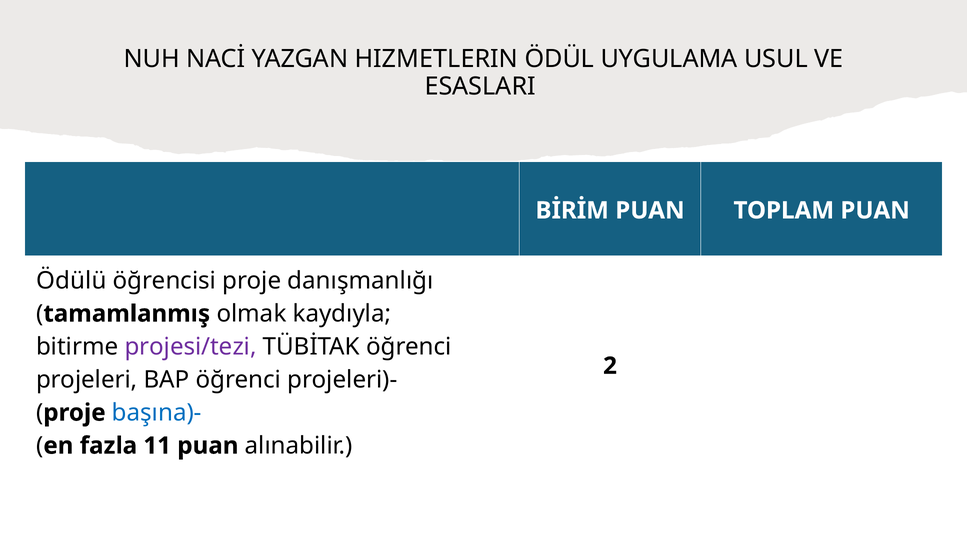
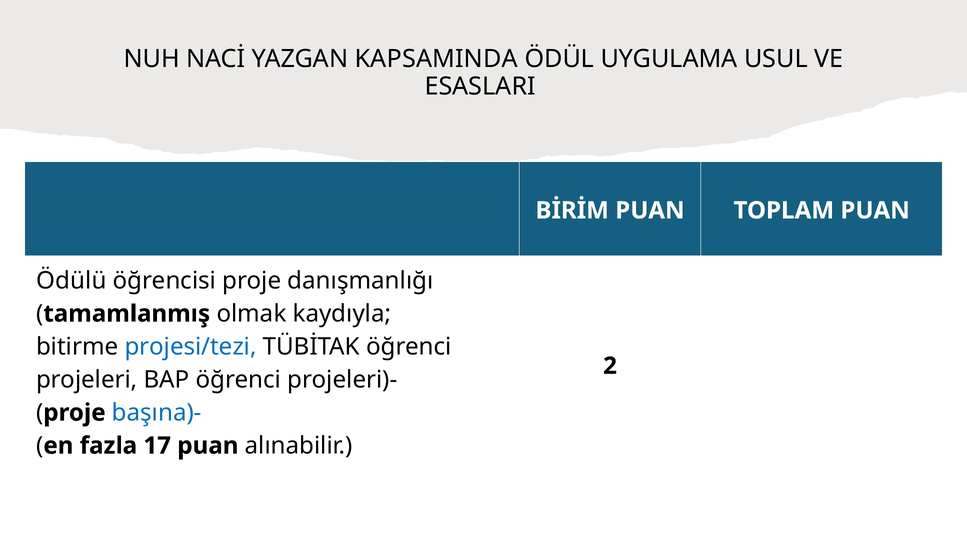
HIZMETLERIN: HIZMETLERIN -> KAPSAMINDA
projesi/tezi colour: purple -> blue
11: 11 -> 17
